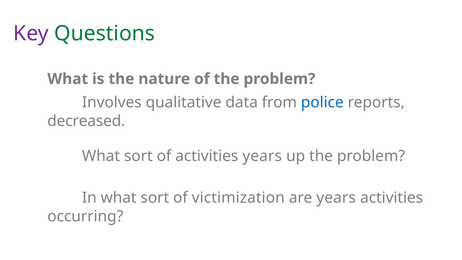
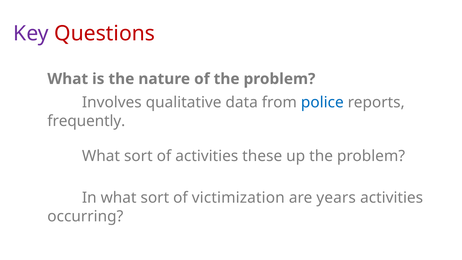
Questions colour: green -> red
decreased: decreased -> frequently
activities years: years -> these
